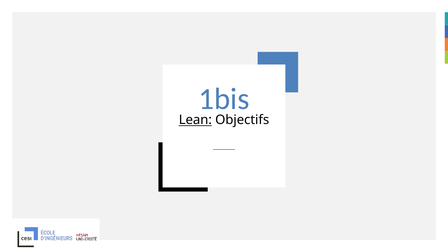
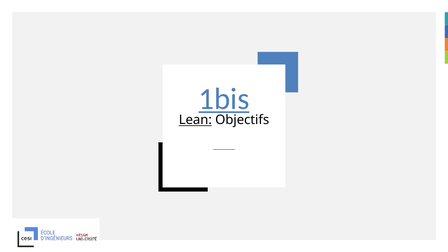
1bis underline: none -> present
